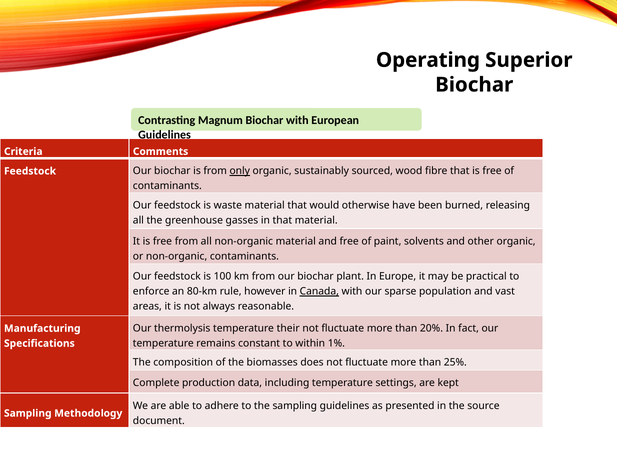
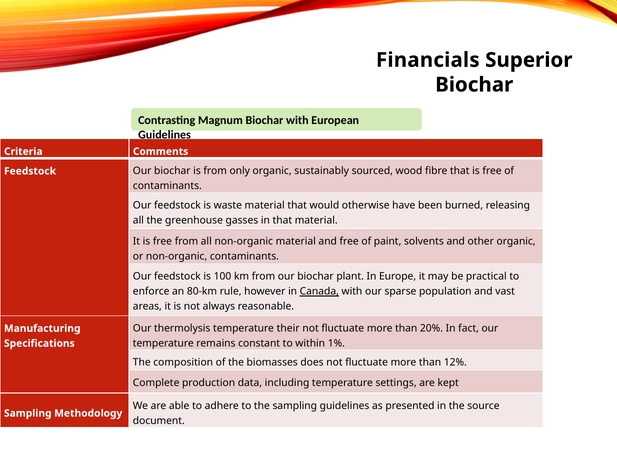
Operating: Operating -> Financials
only underline: present -> none
25%: 25% -> 12%
